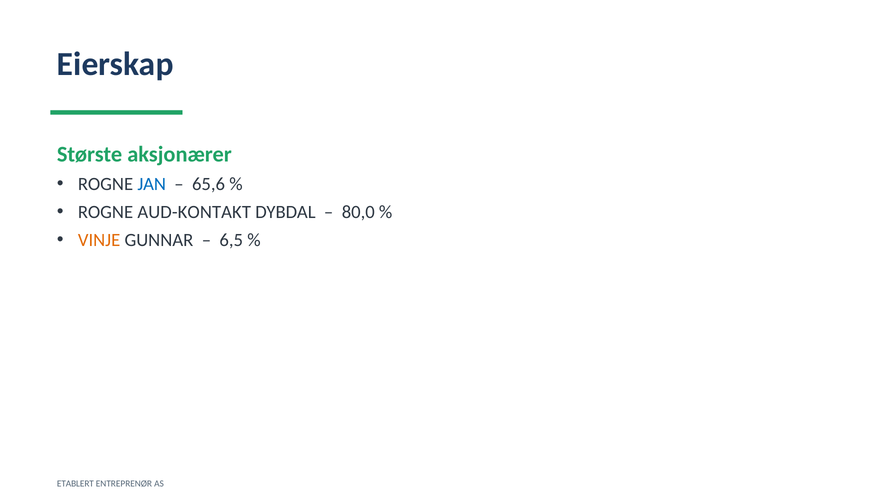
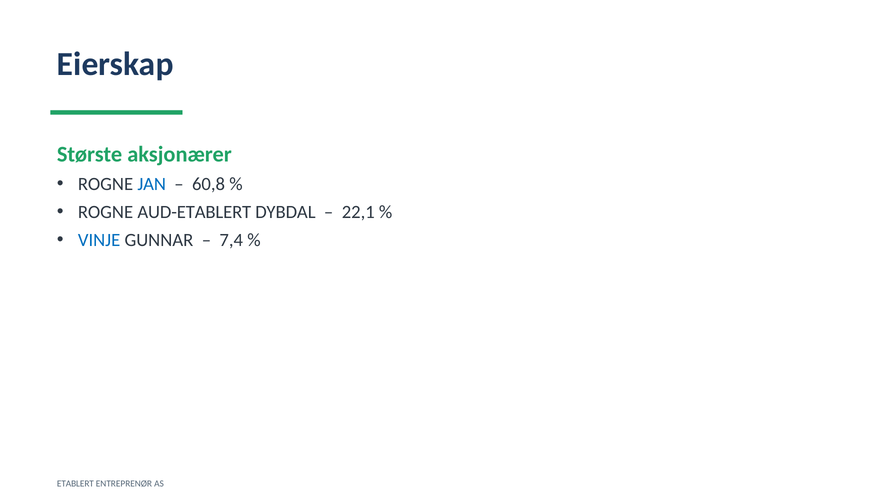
65,6: 65,6 -> 60,8
AUD-KONTAKT: AUD-KONTAKT -> AUD-ETABLERT
80,0: 80,0 -> 22,1
VINJE colour: orange -> blue
6,5: 6,5 -> 7,4
